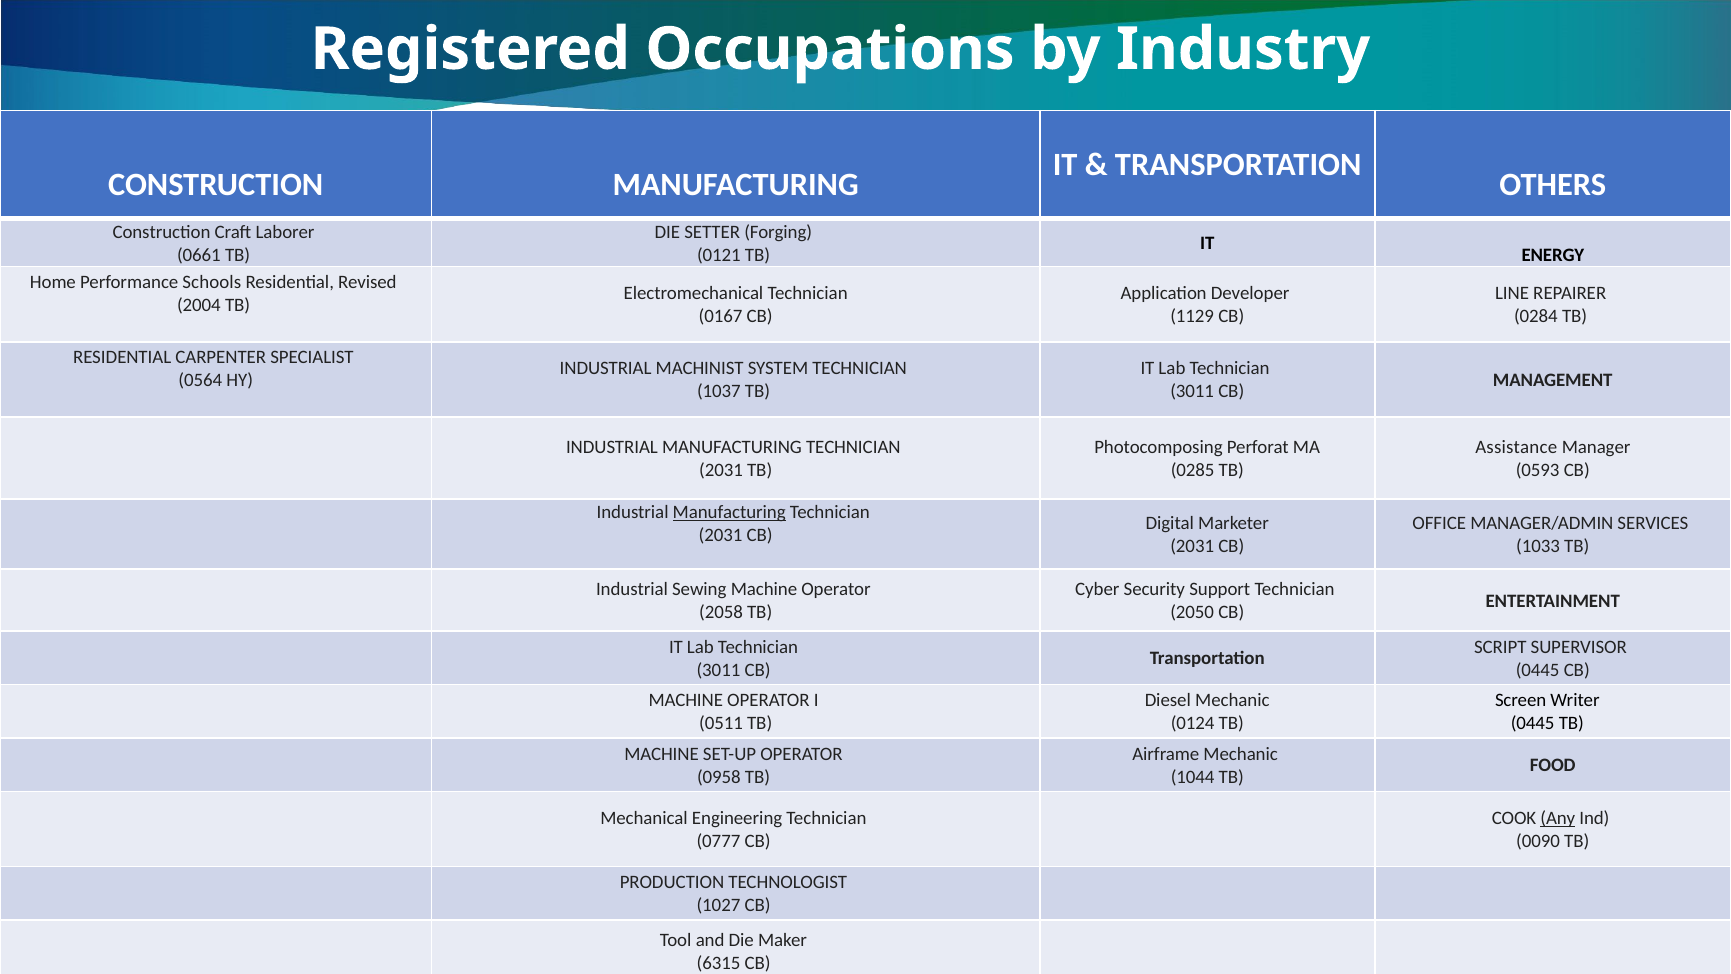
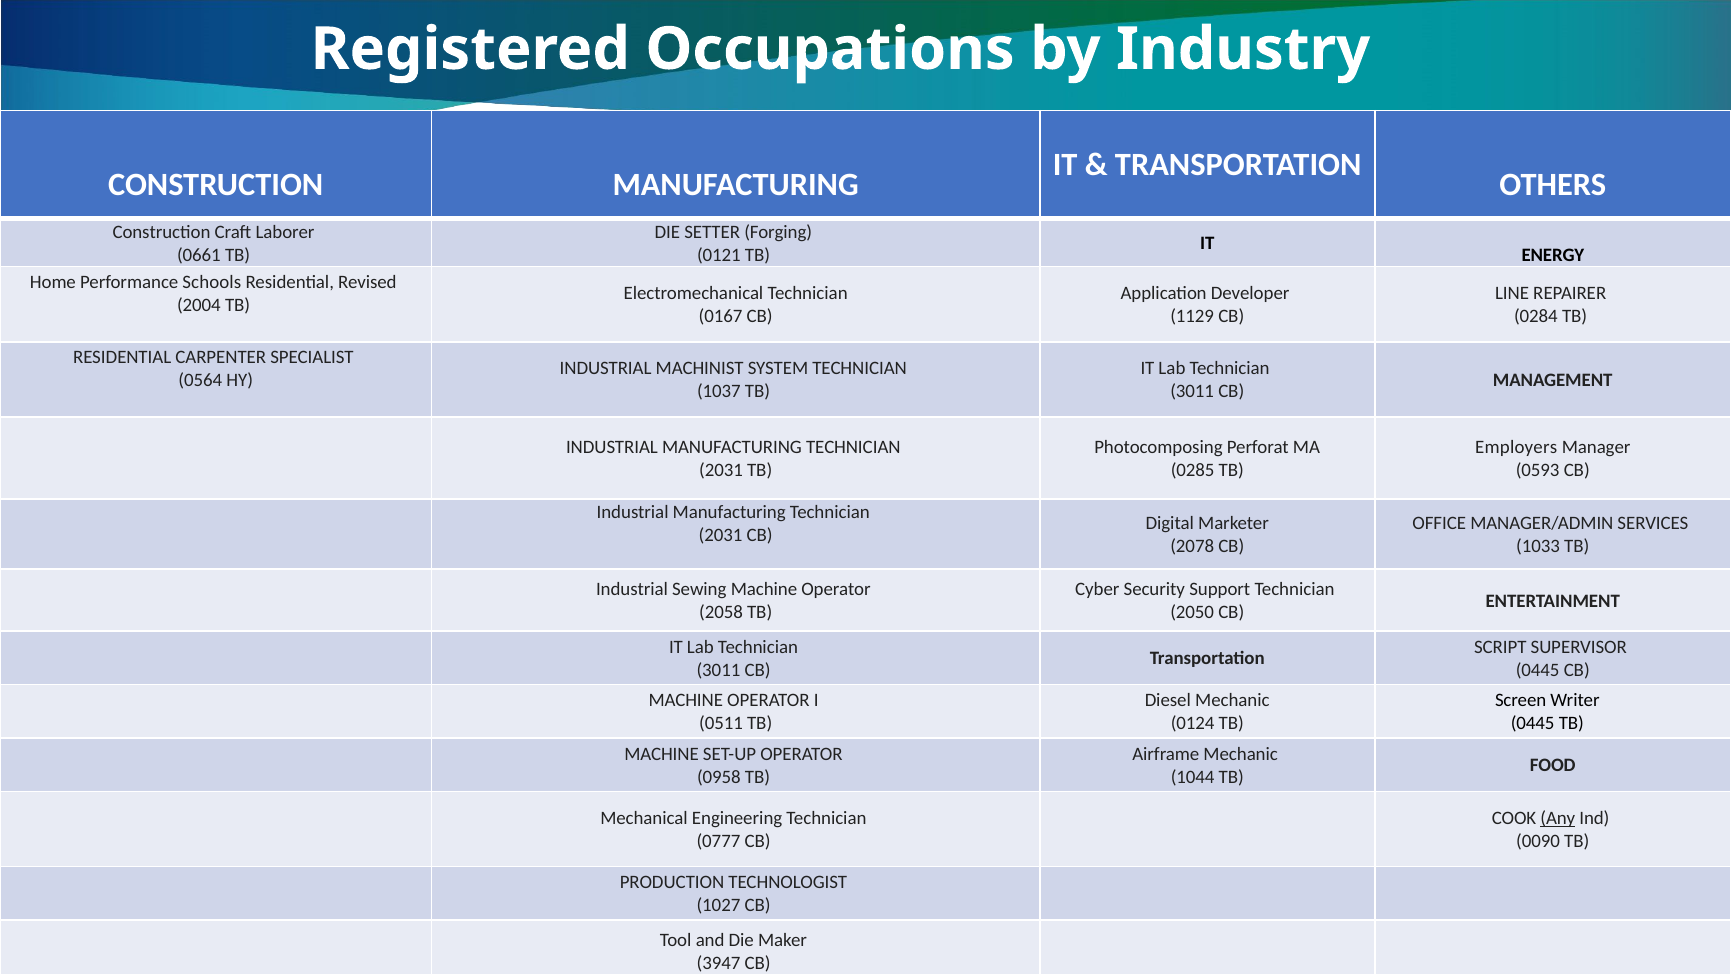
Assistance: Assistance -> Employers
Manufacturing at (729, 512) underline: present -> none
2031 at (1192, 546): 2031 -> 2078
6315: 6315 -> 3947
